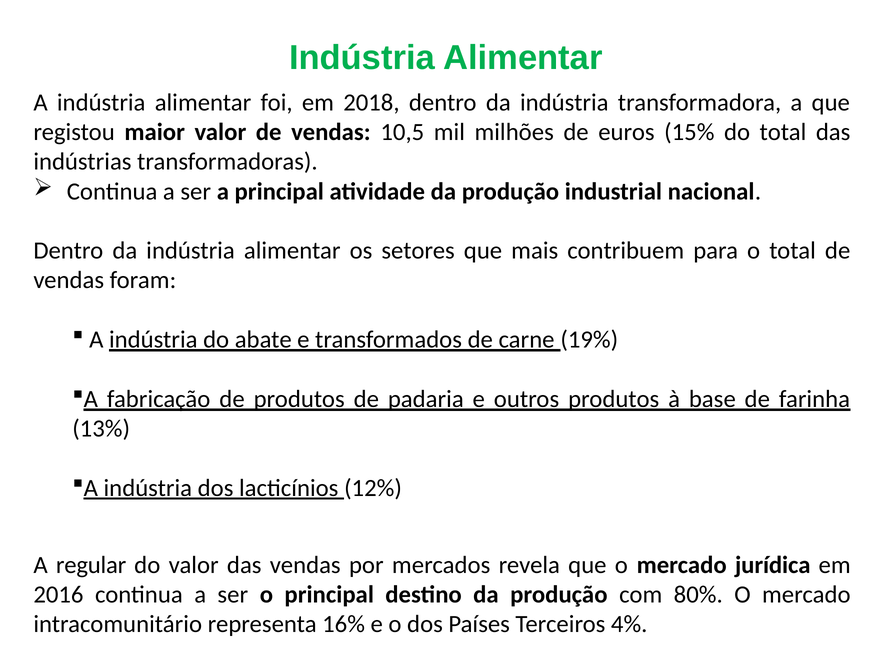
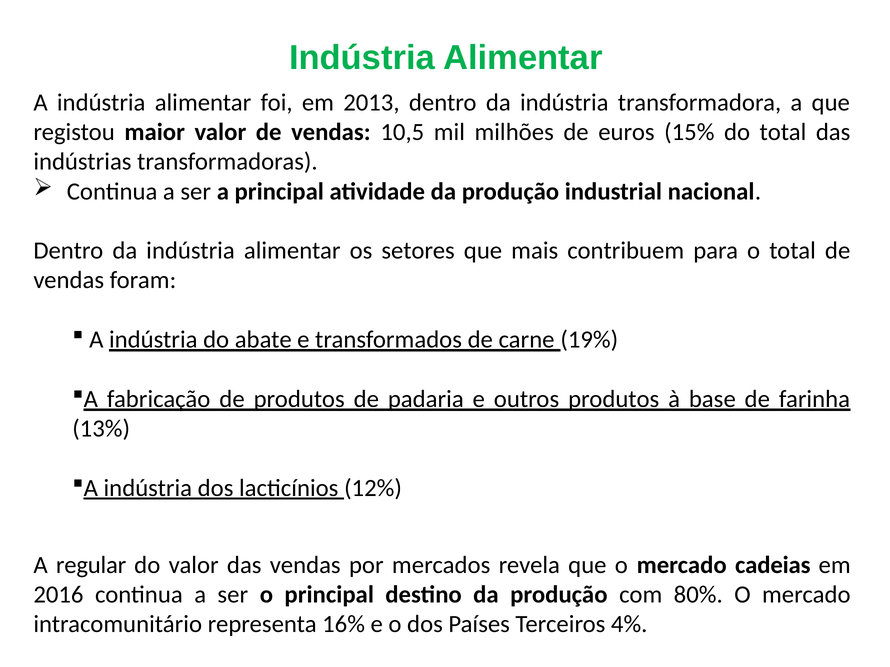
2018: 2018 -> 2013
jurídica: jurídica -> cadeias
